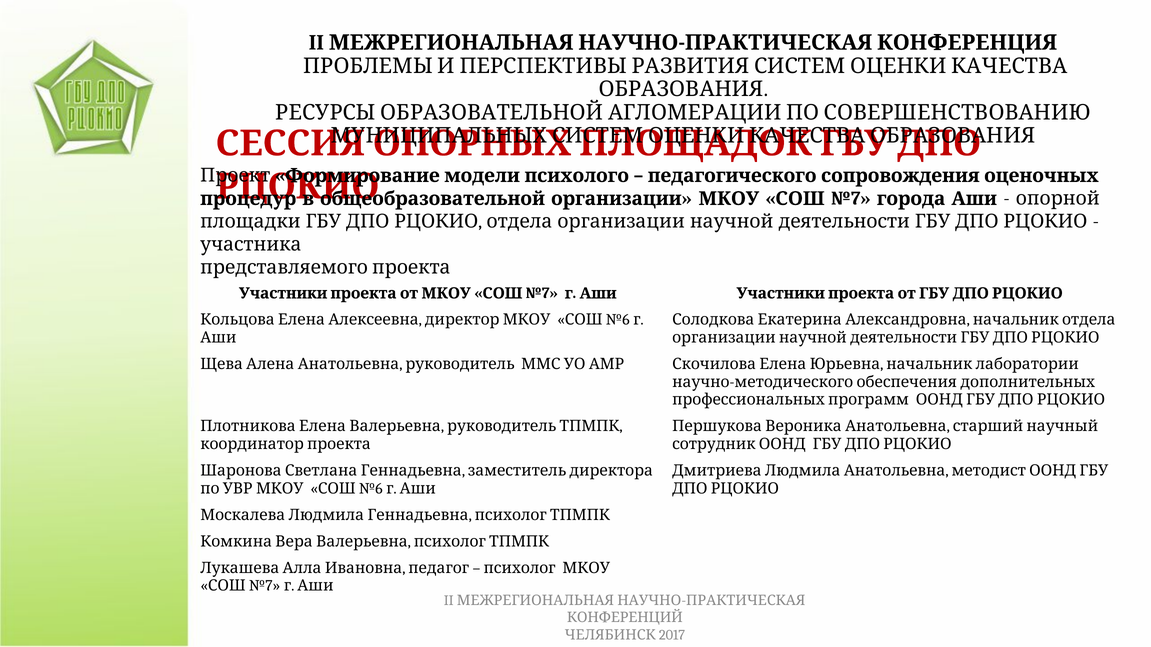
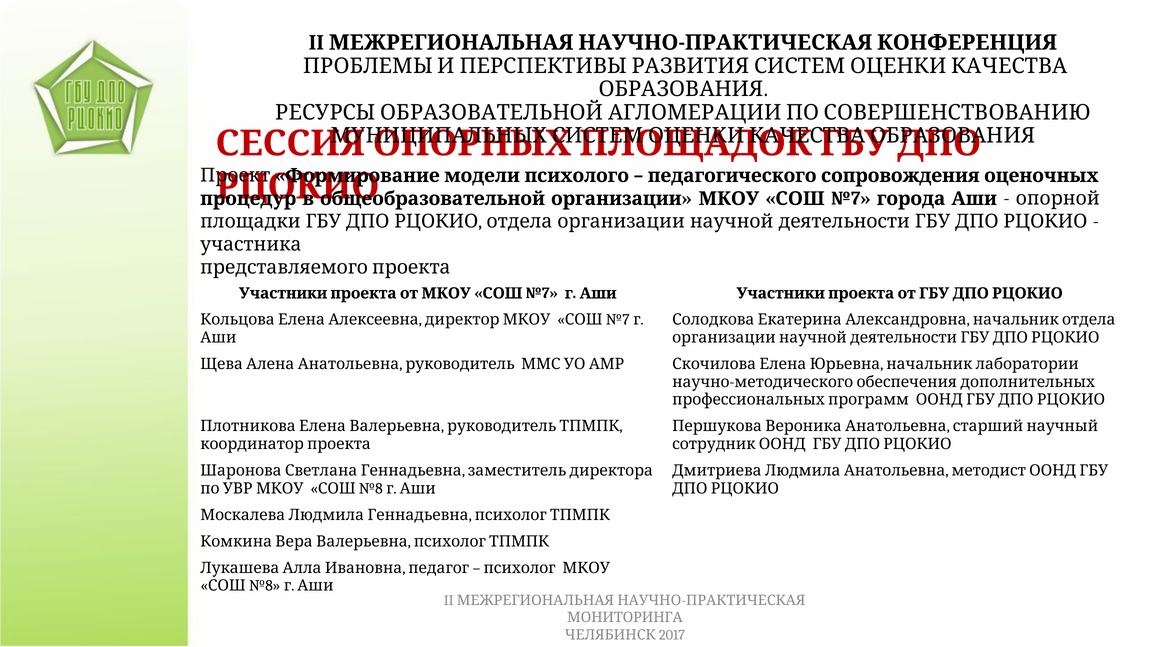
№6 at (618, 320): №6 -> №7
№6 at (371, 489): №6 -> №8
№7 at (265, 586): №7 -> №8
КОНФЕРЕНЦИЙ: КОНФЕРЕНЦИЙ -> МОНИТОРИНГА
